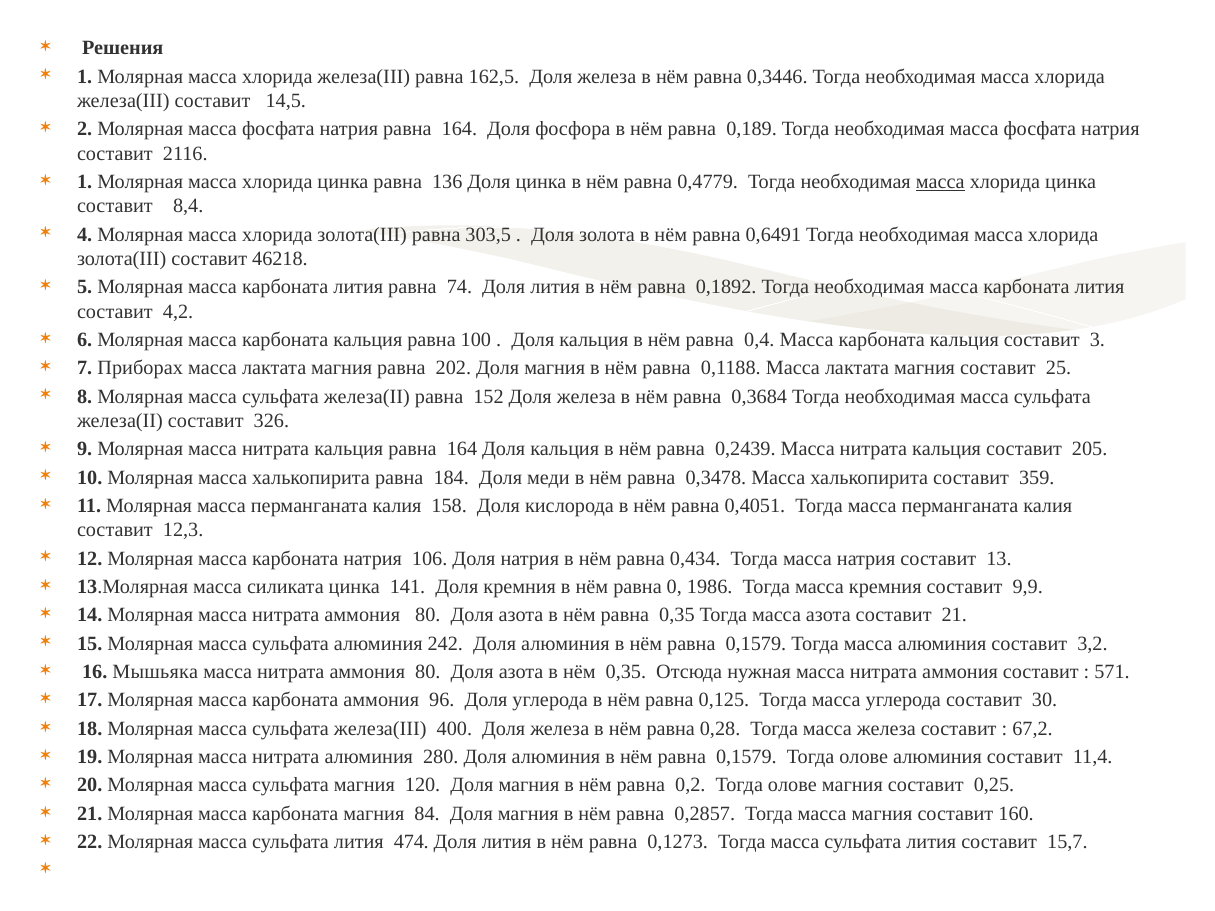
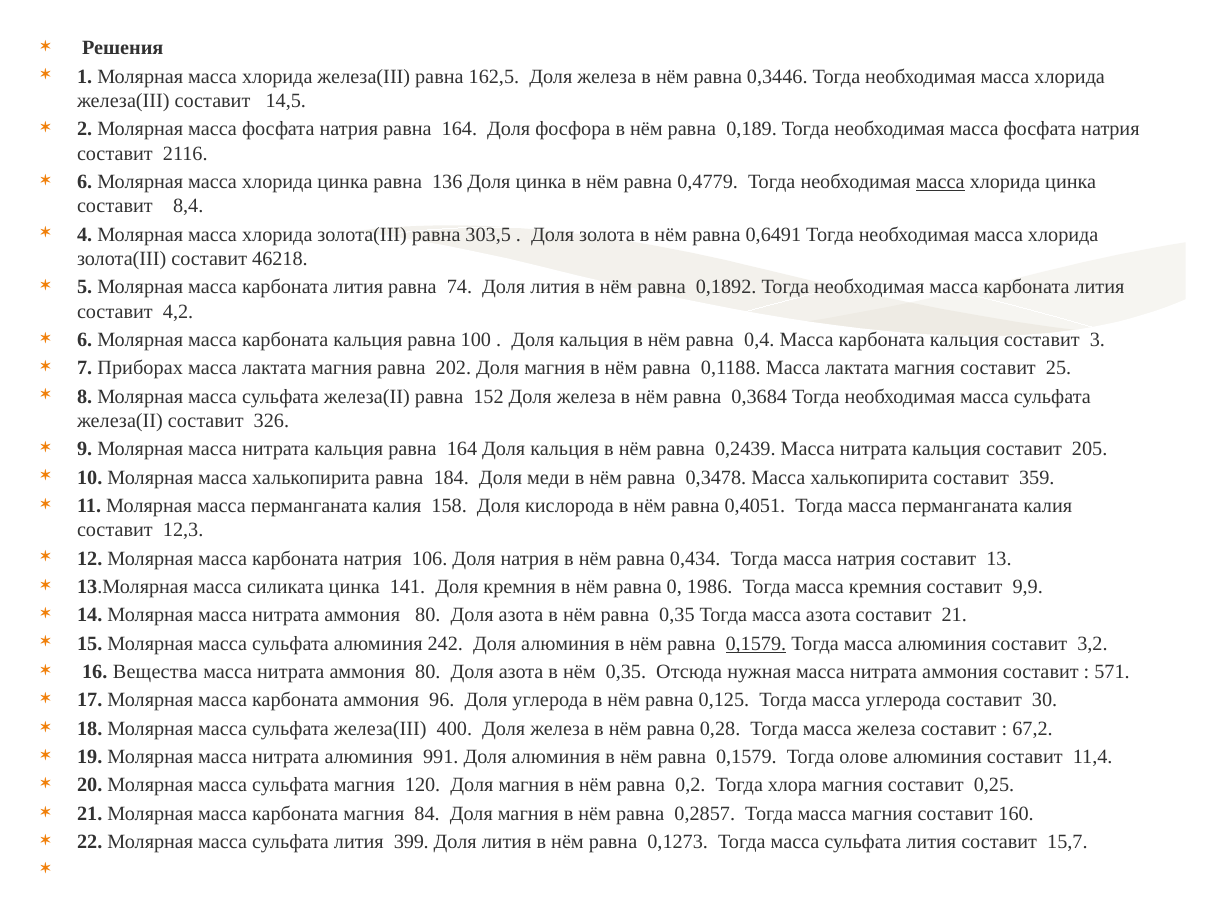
1 at (85, 182): 1 -> 6
0,1579 at (756, 644) underline: none -> present
Мышьяка: Мышьяка -> Вещества
280: 280 -> 991
0,2 Тогда олове: олове -> хлора
474: 474 -> 399
